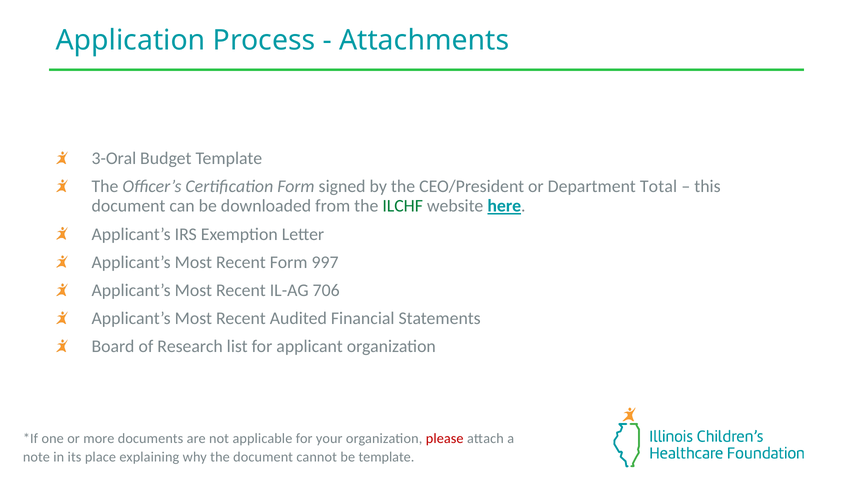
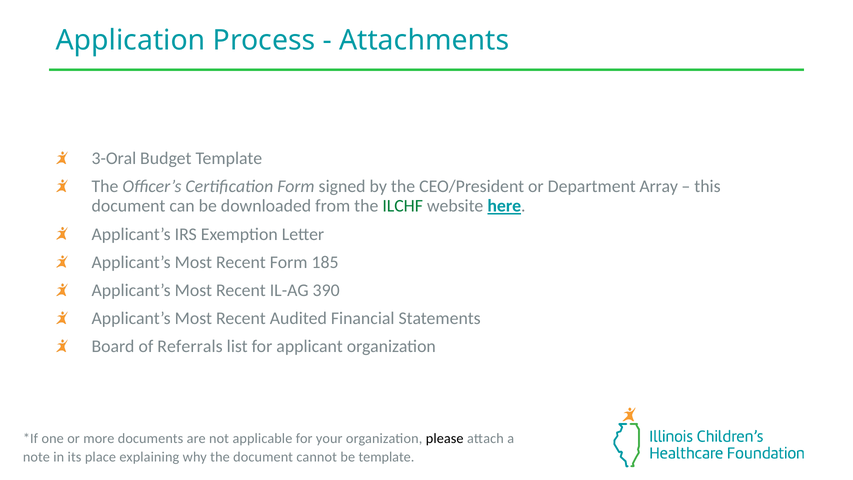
Total: Total -> Array
997: 997 -> 185
706: 706 -> 390
Research: Research -> Referrals
please colour: red -> black
